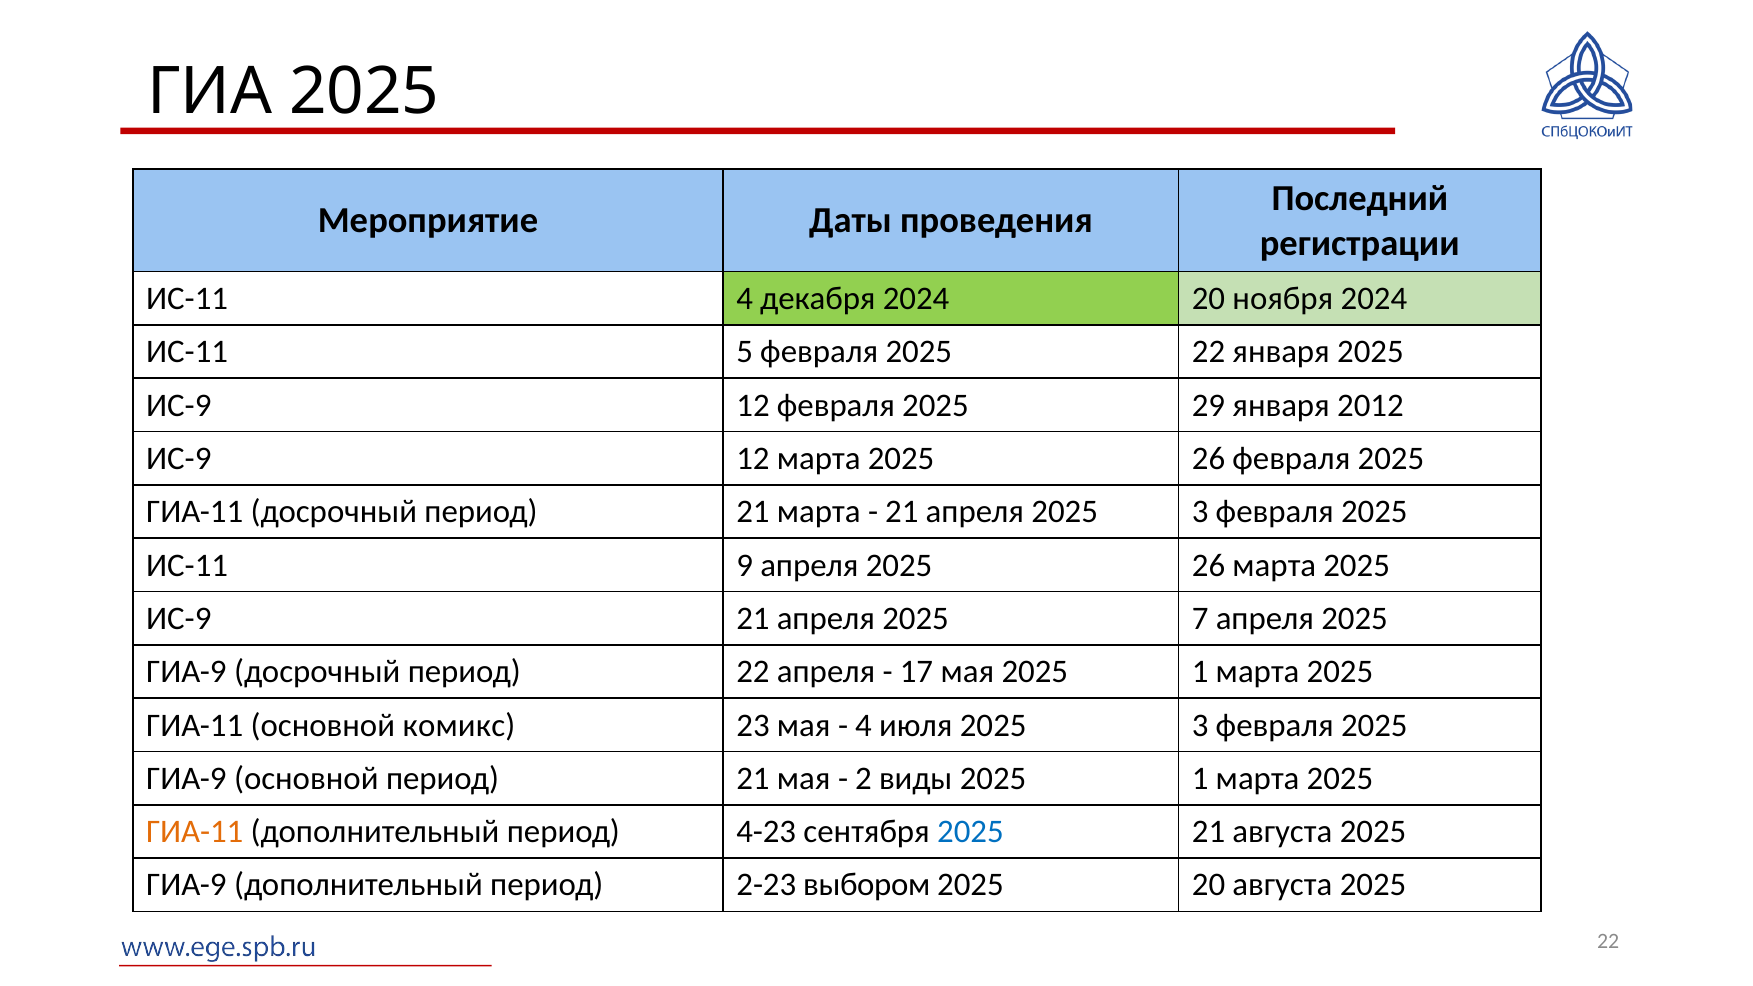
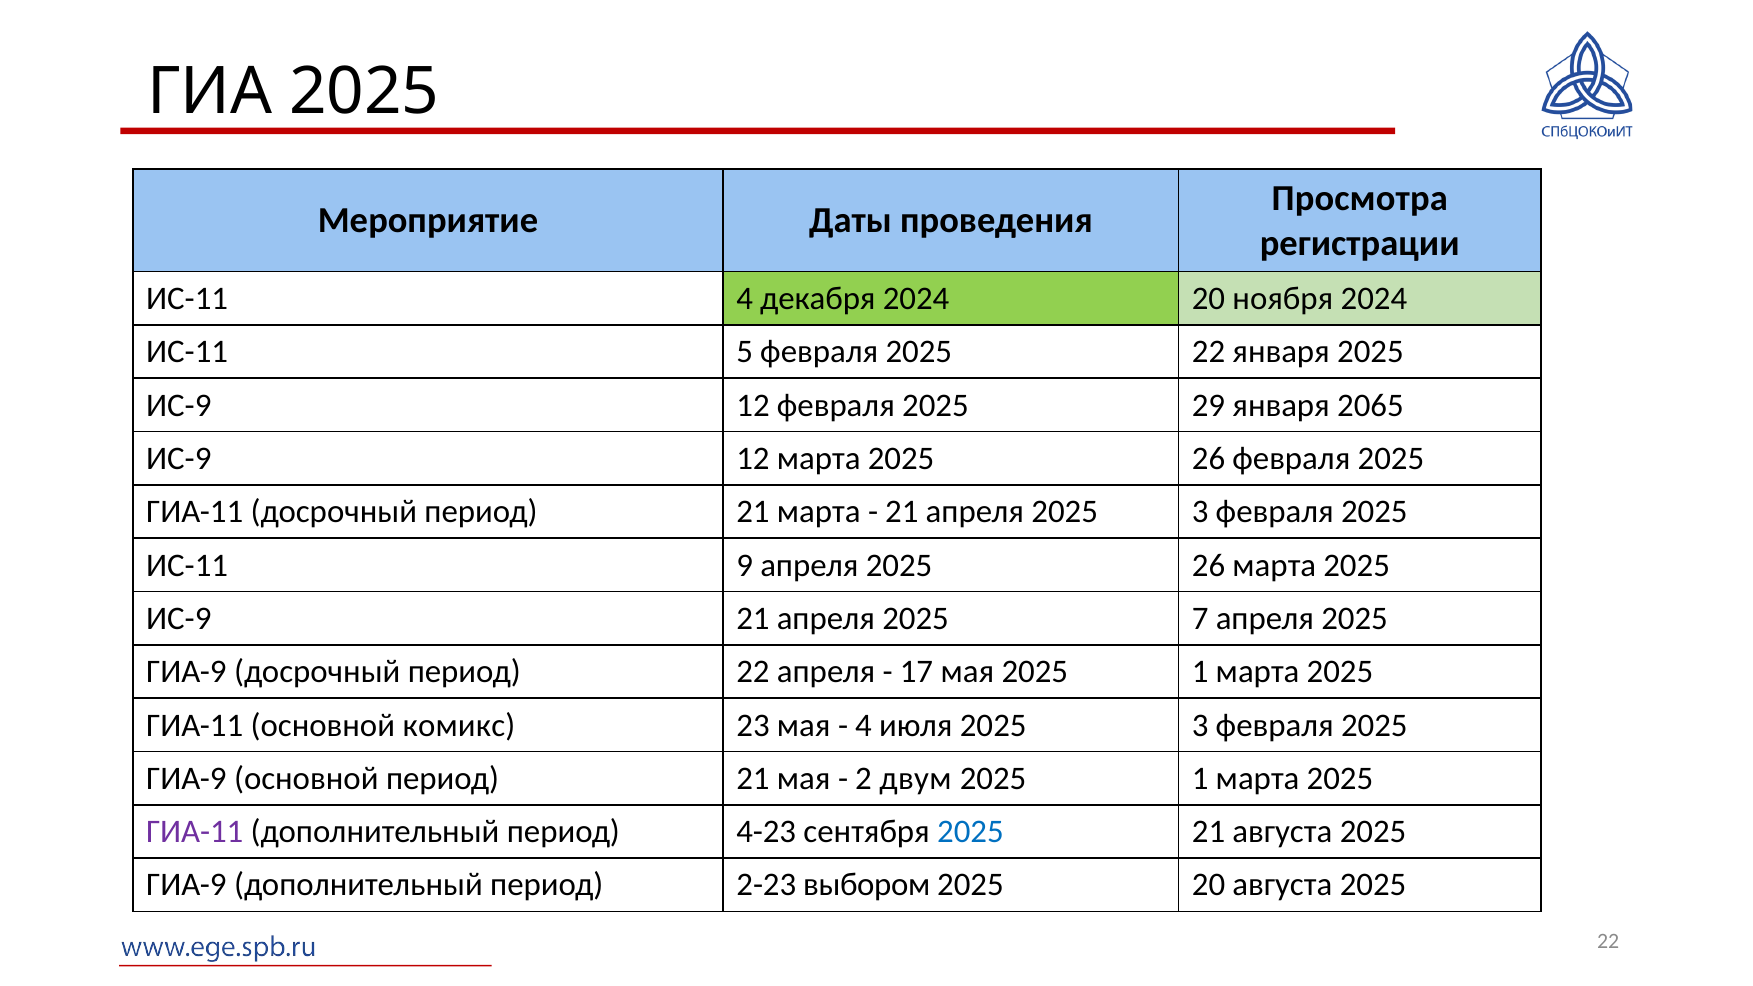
Последний: Последний -> Просмотра
2012: 2012 -> 2065
виды: виды -> двум
ГИА-11 at (195, 832) colour: orange -> purple
